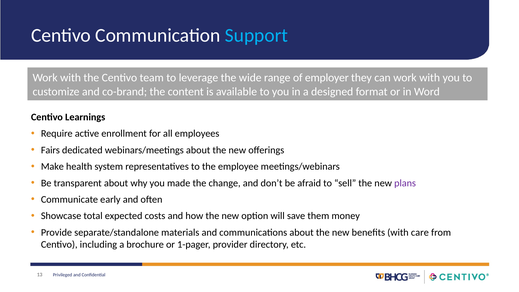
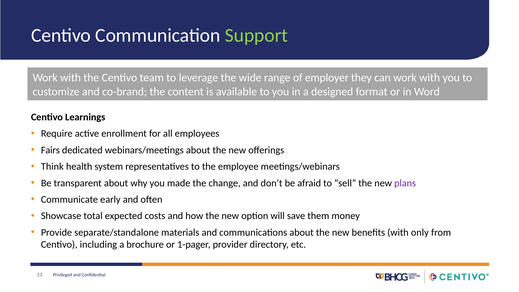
Support colour: light blue -> light green
Make: Make -> Think
care: care -> only
